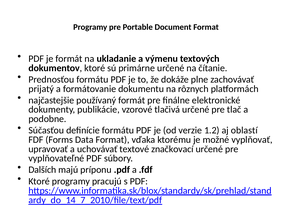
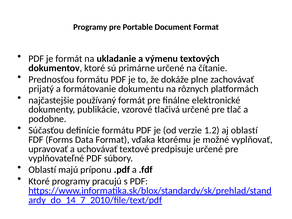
značkovací: značkovací -> predpisuje
Dalších at (42, 170): Dalších -> Oblastí
